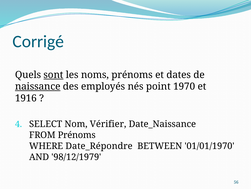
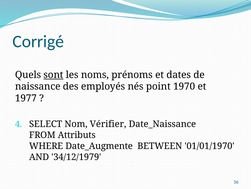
naissance underline: present -> none
1916: 1916 -> 1977
FROM Prénoms: Prénoms -> Attributs
Date_Répondre: Date_Répondre -> Date_Augmente
98/12/1979: 98/12/1979 -> 34/12/1979
